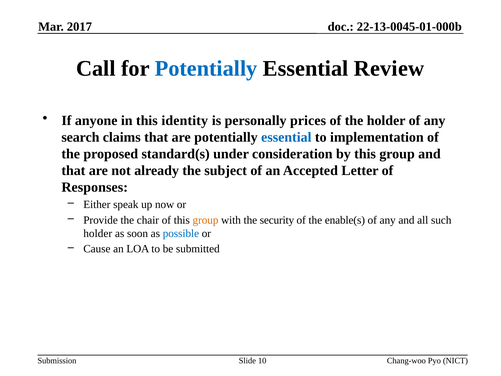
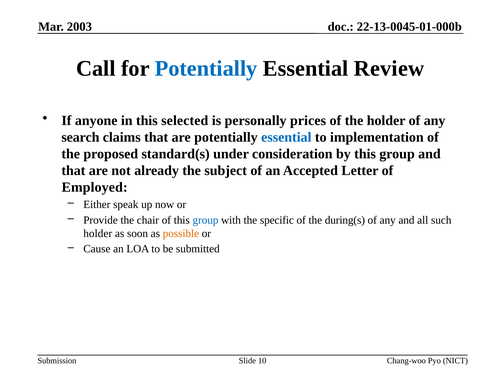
2017: 2017 -> 2003
identity: identity -> selected
Responses: Responses -> Employed
group at (206, 220) colour: orange -> blue
security: security -> specific
enable(s: enable(s -> during(s
possible colour: blue -> orange
